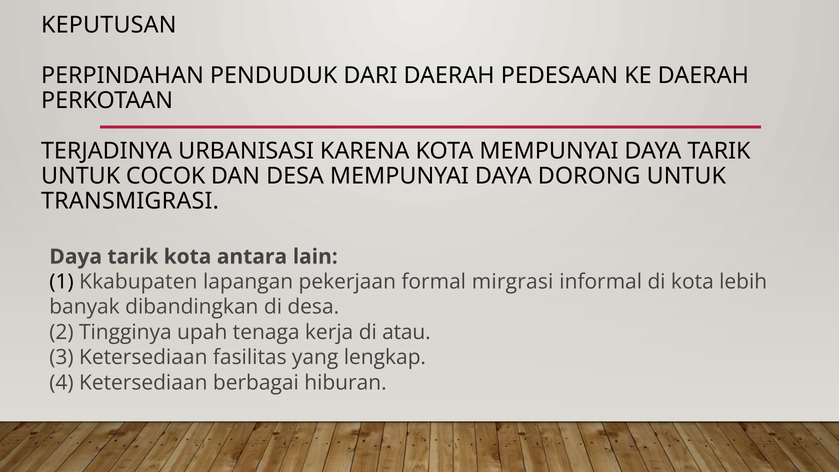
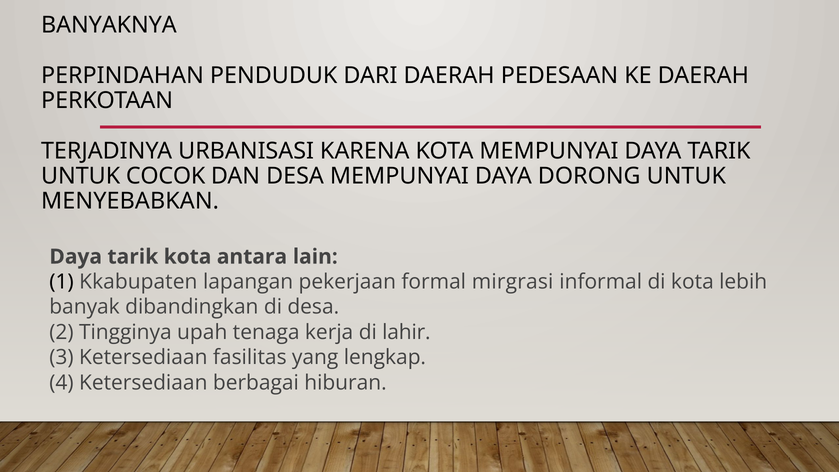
KEPUTUSAN: KEPUTUSAN -> BANYAKNYA
TRANSMIGRASI: TRANSMIGRASI -> MENYEBABKAN
atau: atau -> lahir
